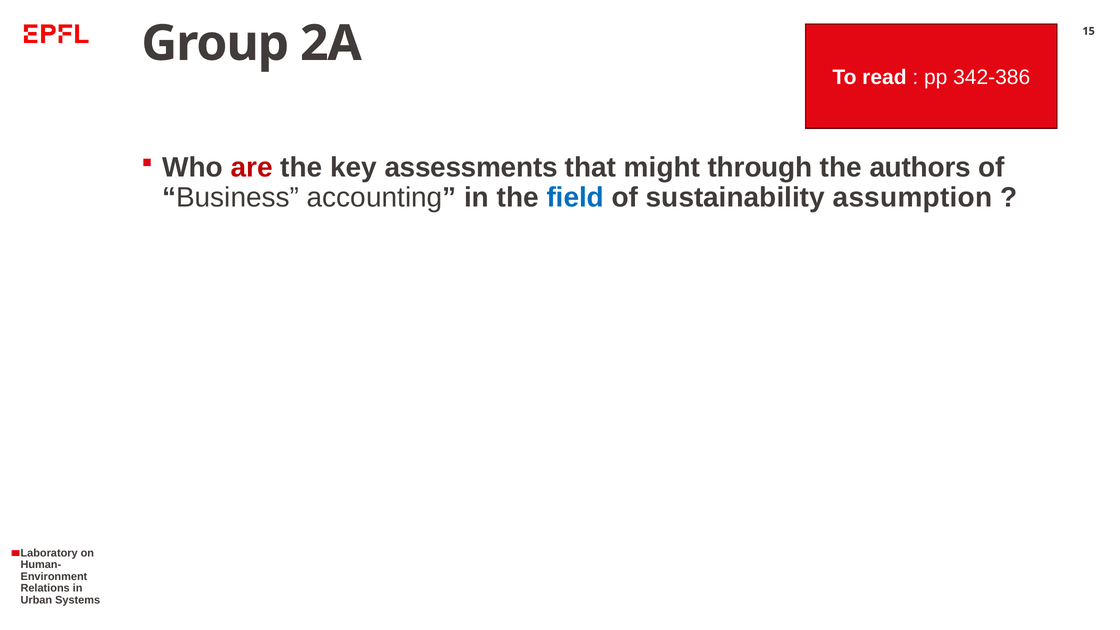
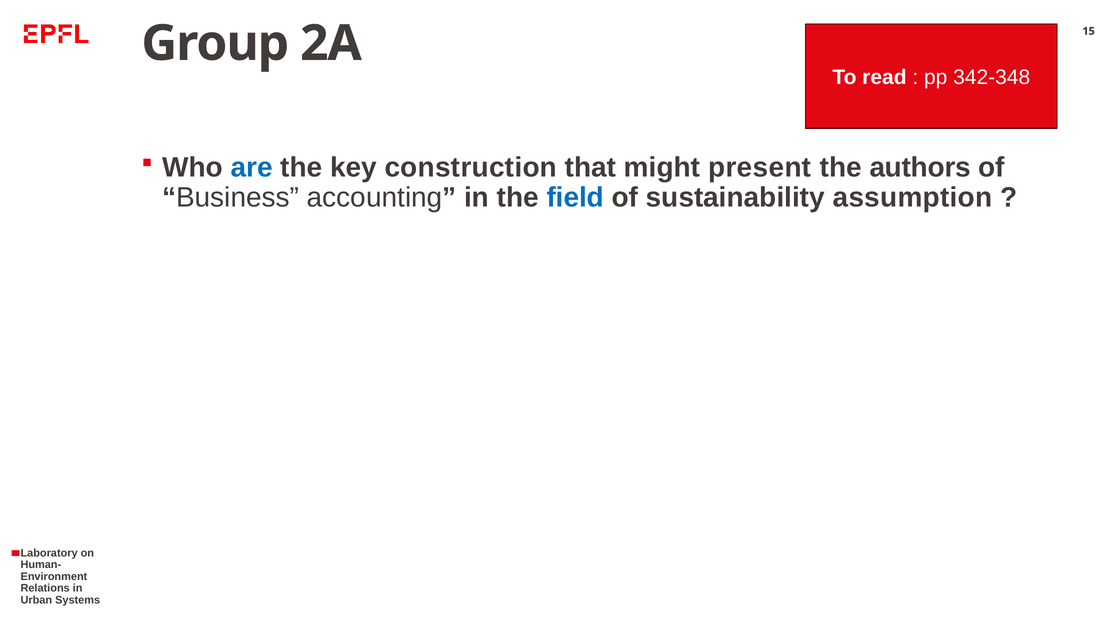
342-386: 342-386 -> 342-348
are colour: red -> blue
assessments: assessments -> construction
through: through -> present
